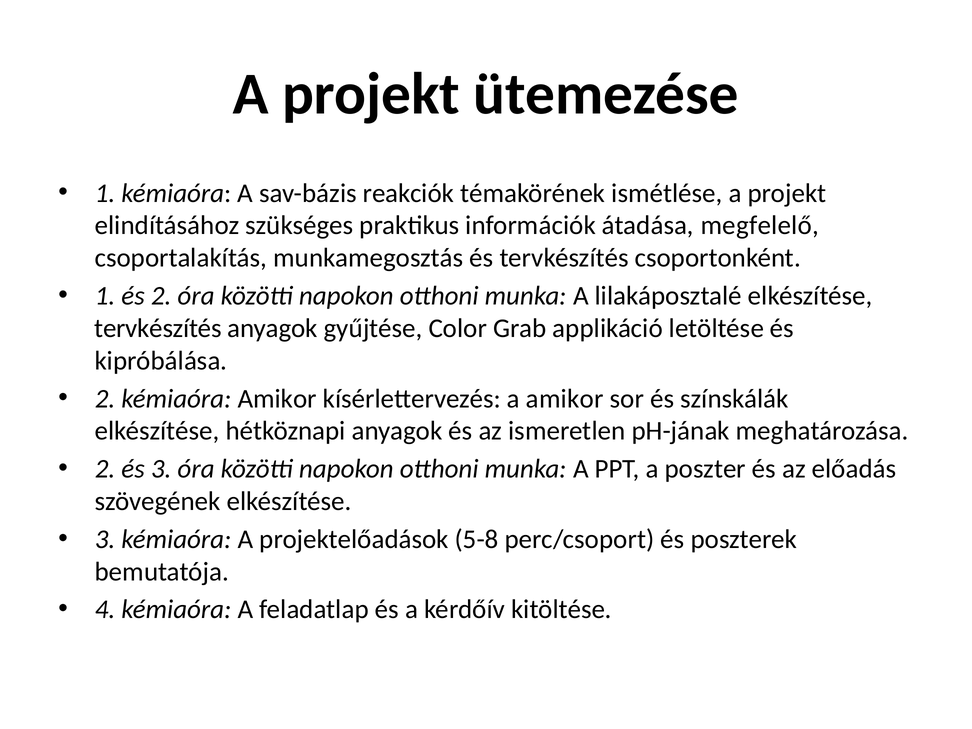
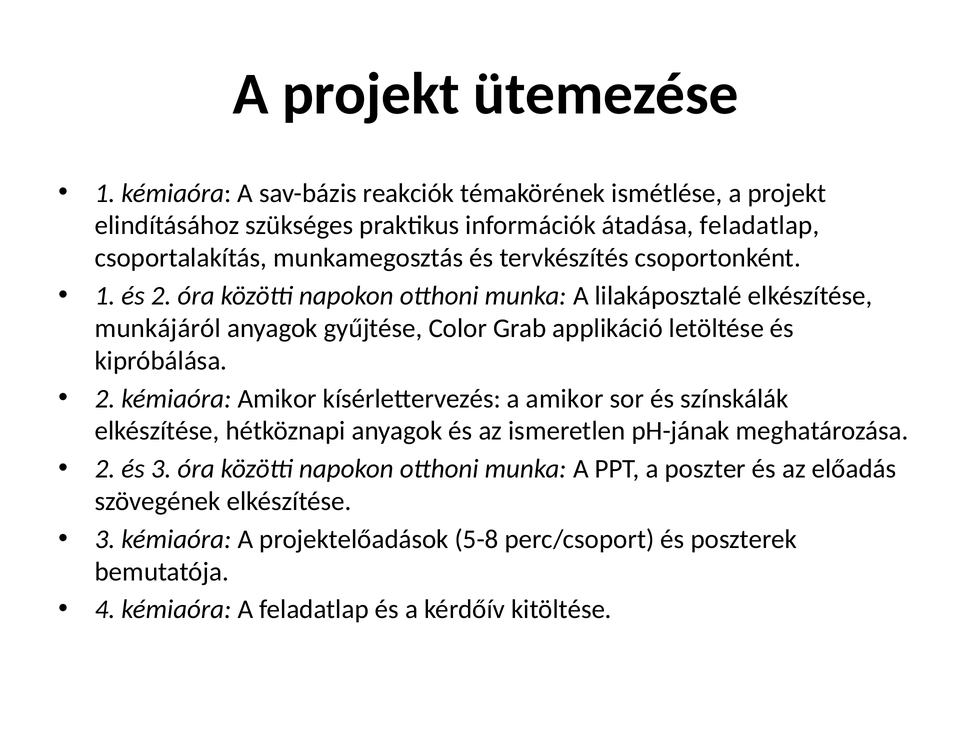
átadása megfelelő: megfelelő -> feladatlap
tervkészítés at (158, 328): tervkészítés -> munkájáról
